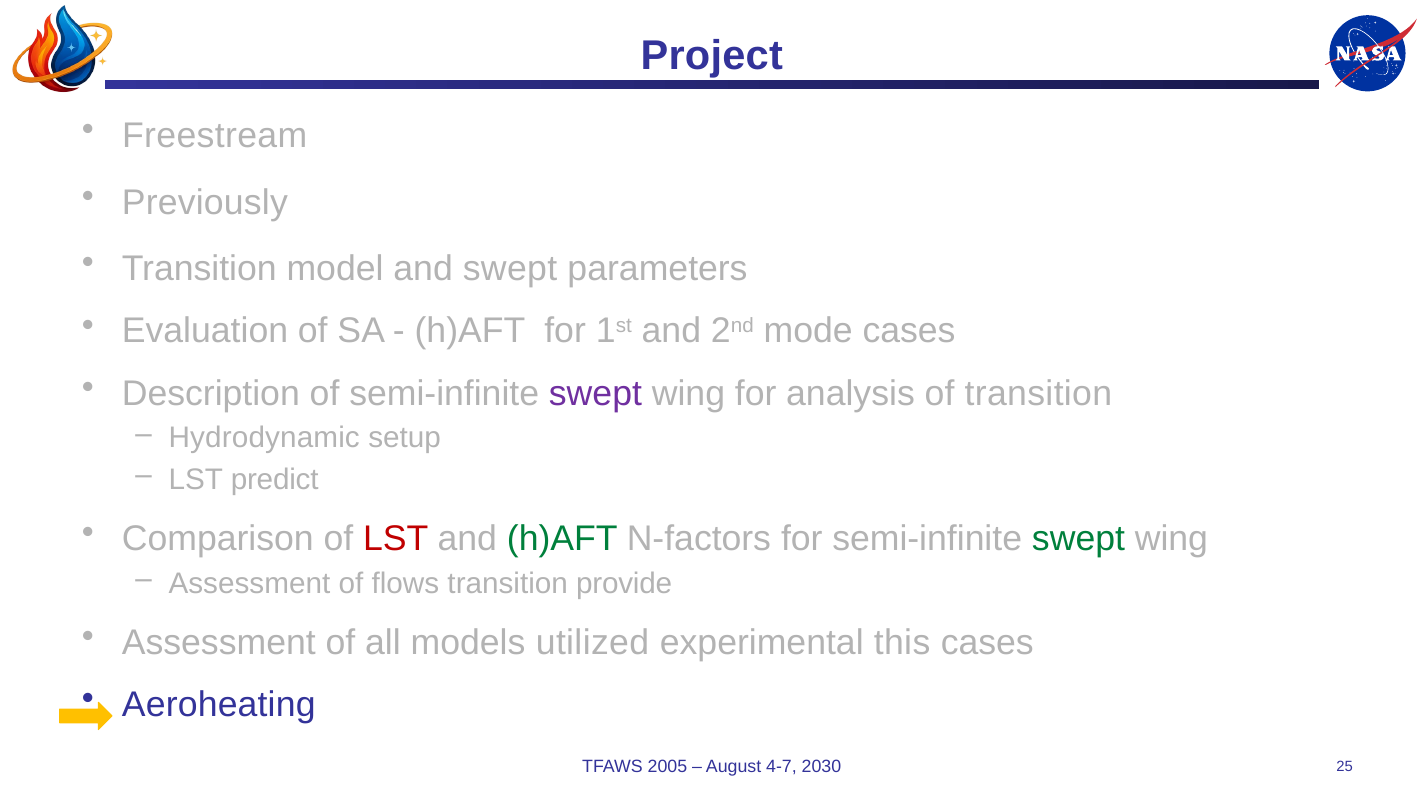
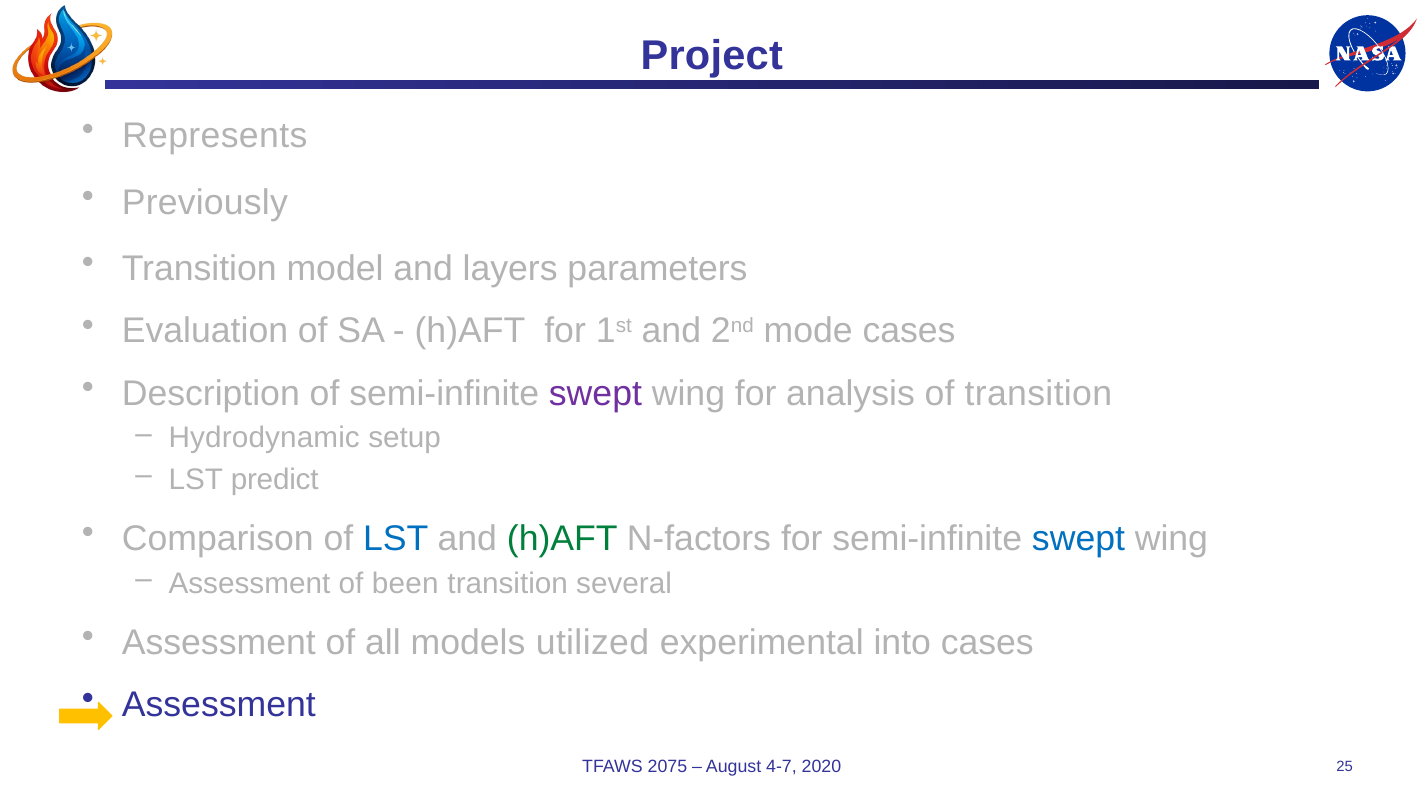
Freestream: Freestream -> Represents
and swept: swept -> layers
LST at (396, 539) colour: red -> blue
swept at (1078, 539) colour: green -> blue
flows: flows -> been
provide: provide -> several
this: this -> into
Aeroheating at (219, 705): Aeroheating -> Assessment
2005: 2005 -> 2075
2030: 2030 -> 2020
